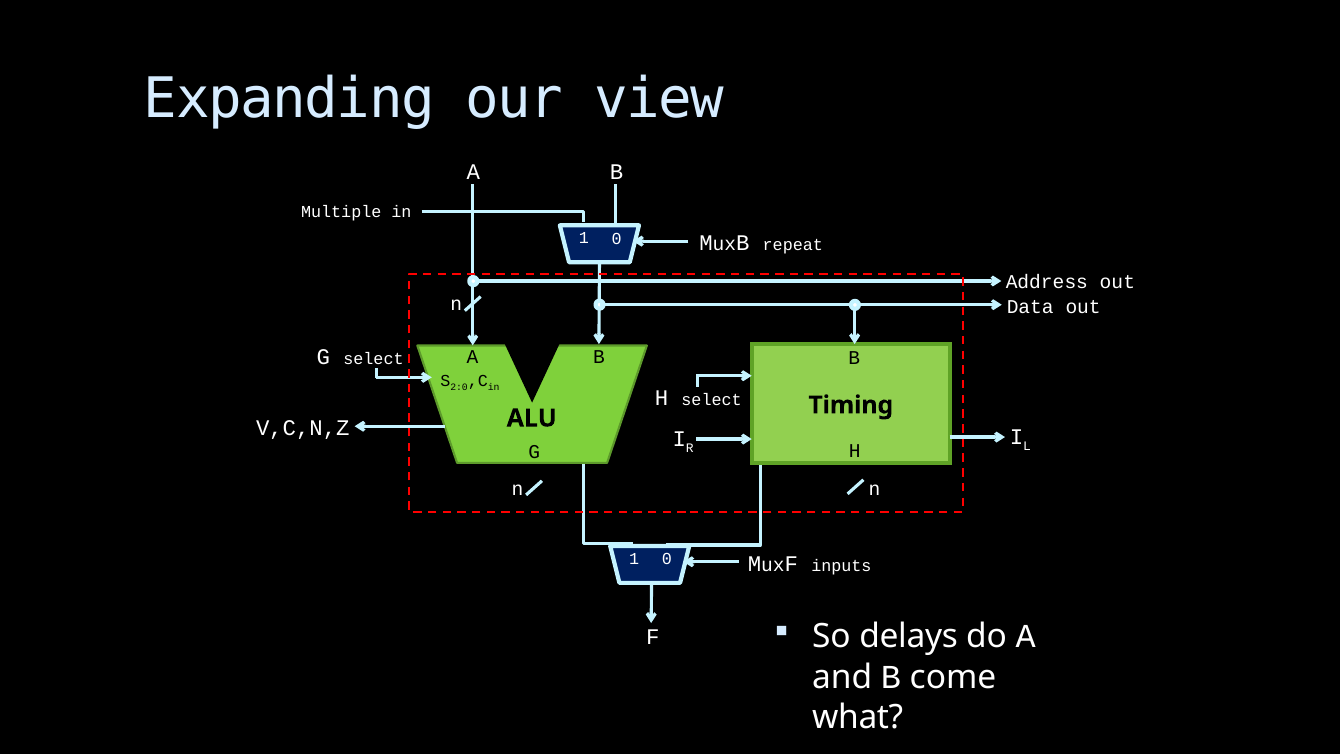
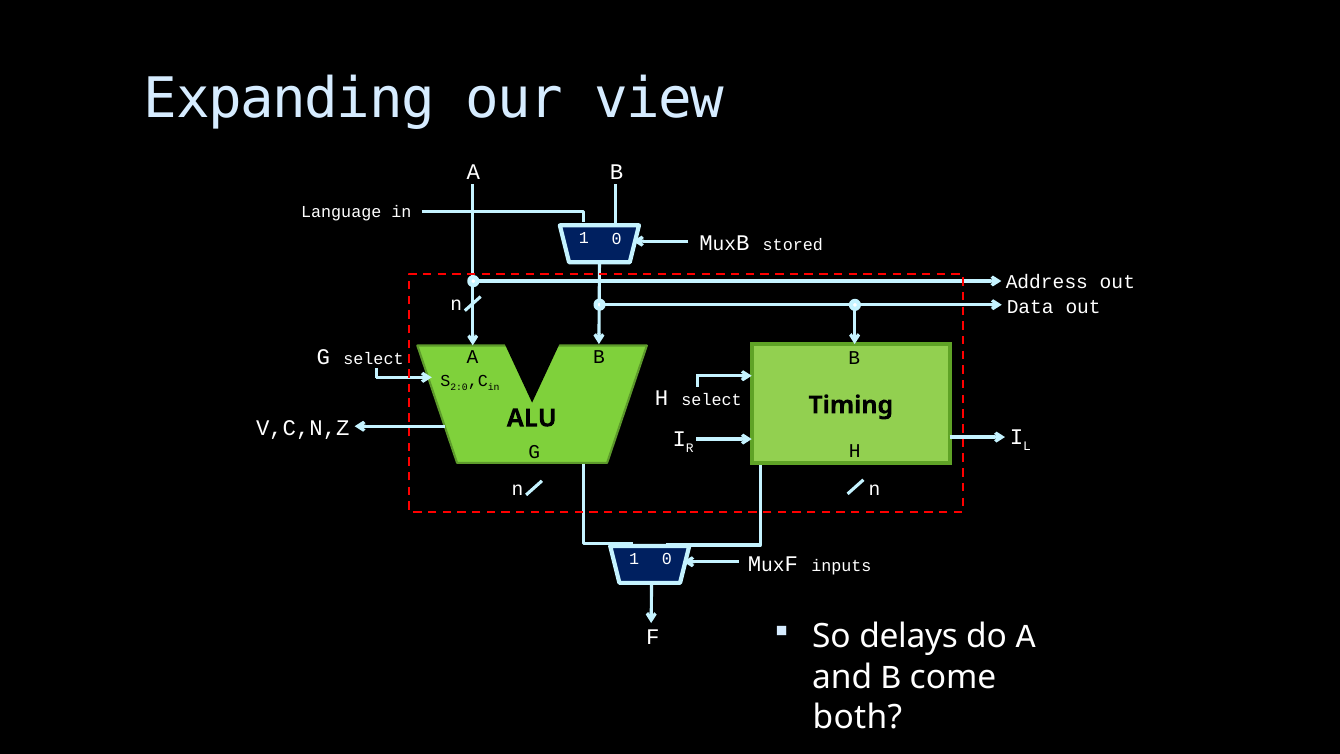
Multiple: Multiple -> Language
repeat: repeat -> stored
what: what -> both
